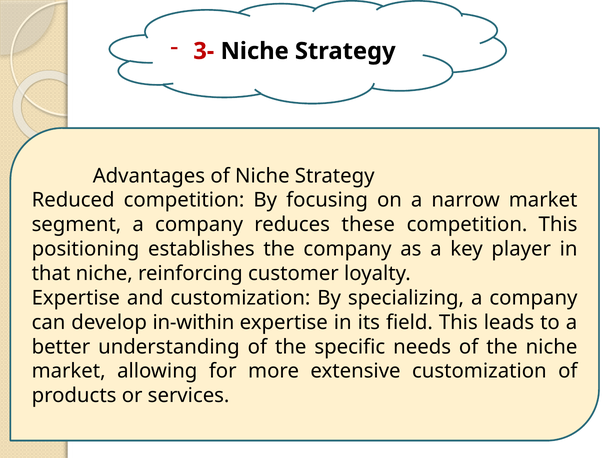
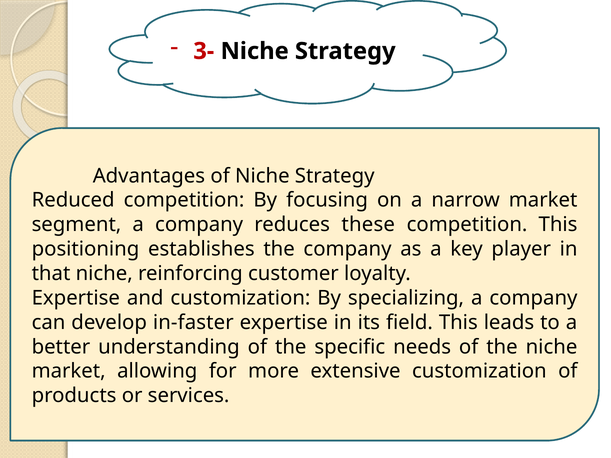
in-within: in-within -> in-faster
